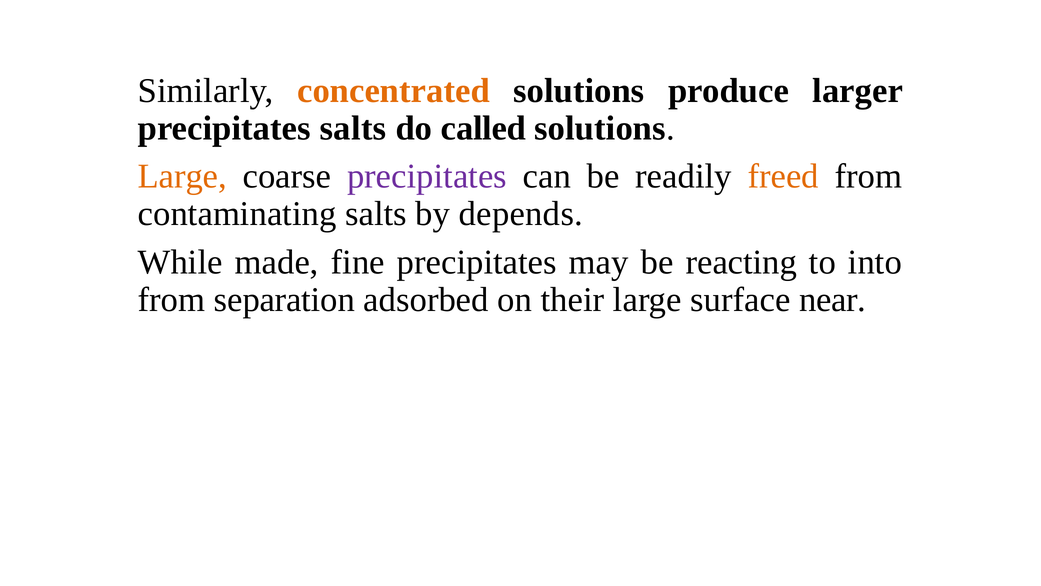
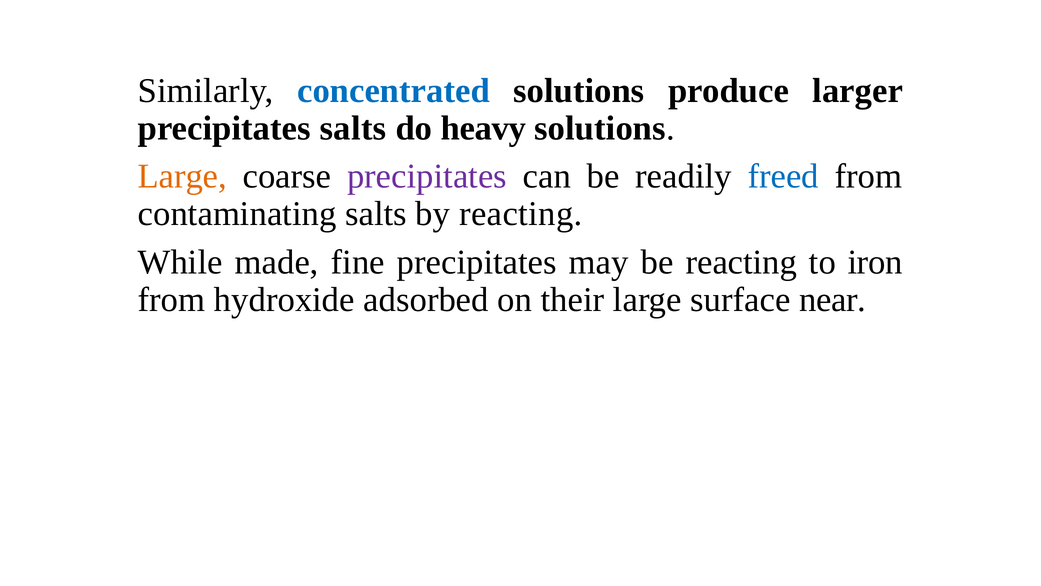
concentrated colour: orange -> blue
called: called -> heavy
freed colour: orange -> blue
by depends: depends -> reacting
into: into -> iron
separation: separation -> hydroxide
